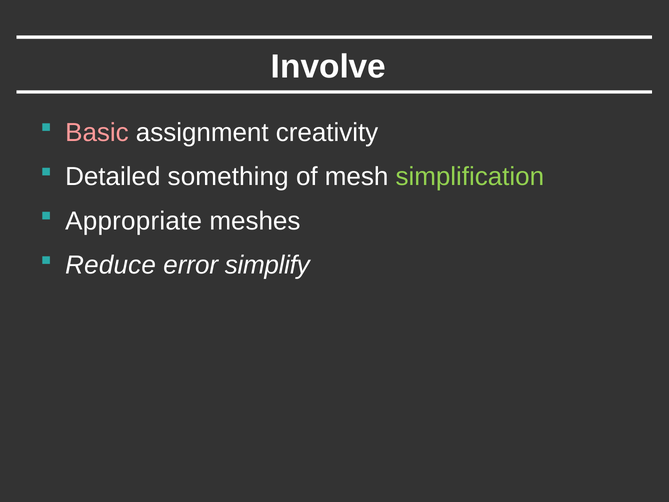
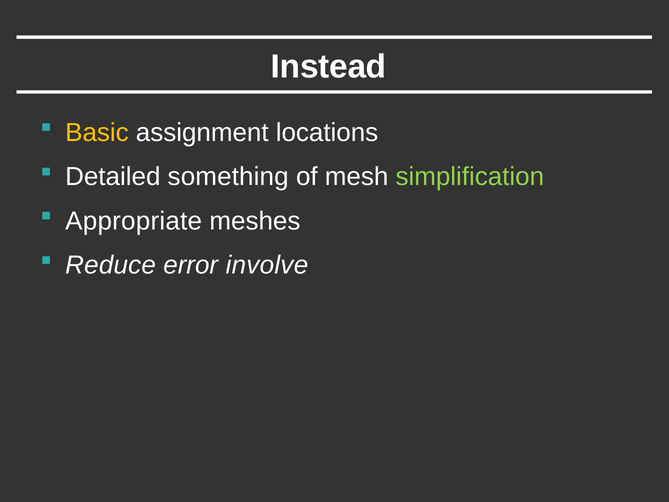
Involve: Involve -> Instead
Basic colour: pink -> yellow
creativity: creativity -> locations
simplify: simplify -> involve
